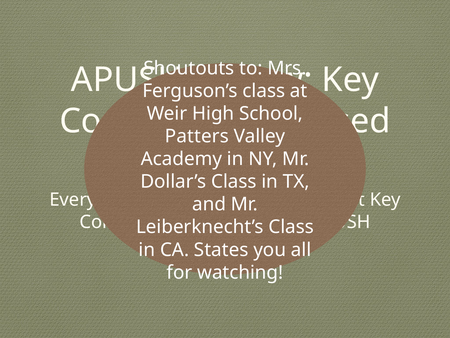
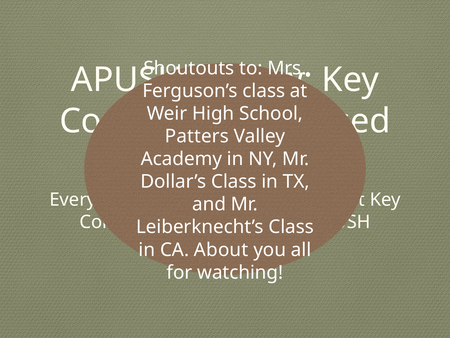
CA States: States -> About
